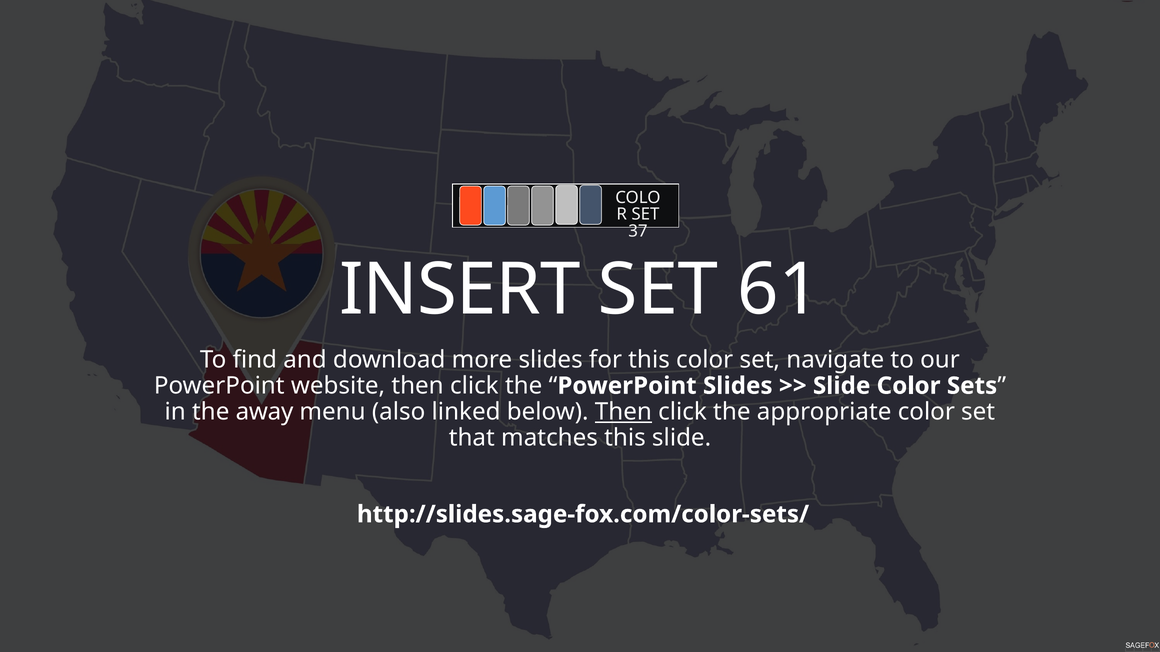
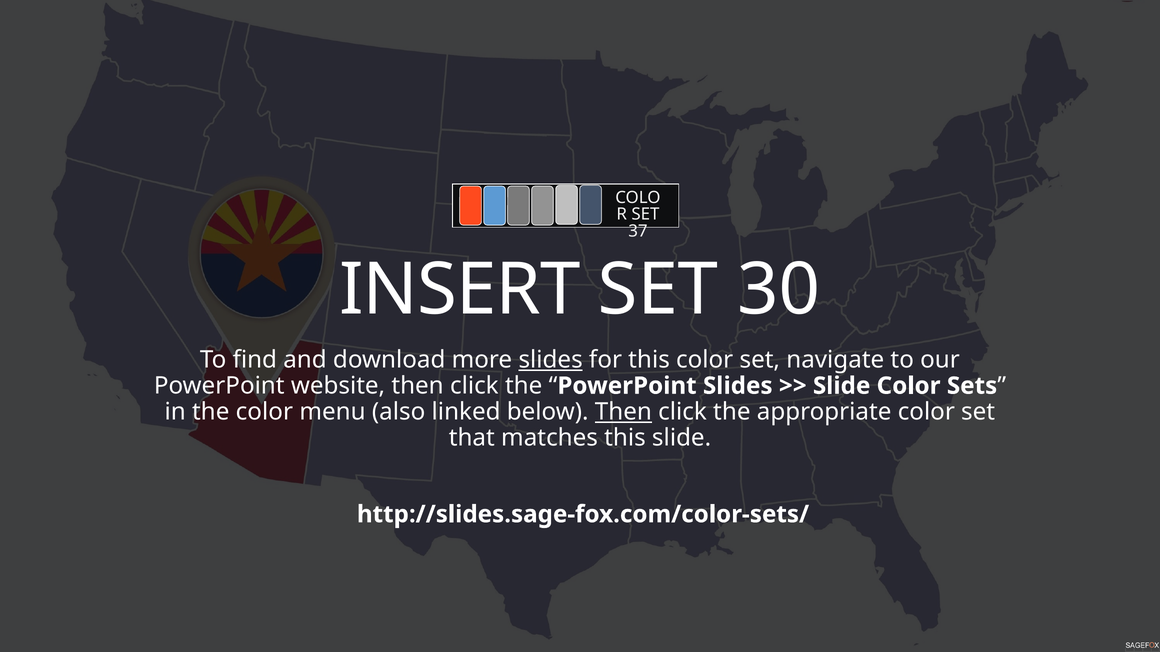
61: 61 -> 30
slides at (551, 360) underline: none -> present
the away: away -> color
